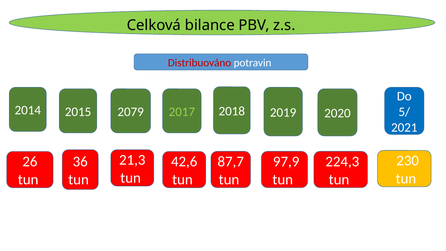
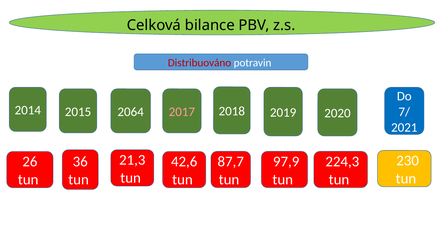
2079: 2079 -> 2064
2017 colour: light green -> pink
5/: 5/ -> 7/
